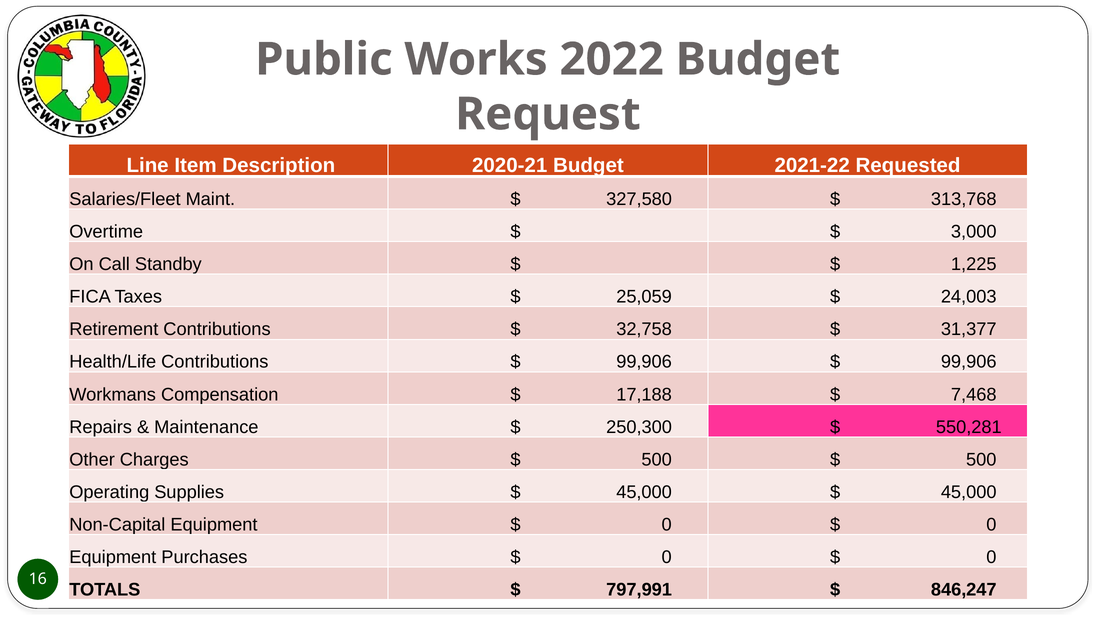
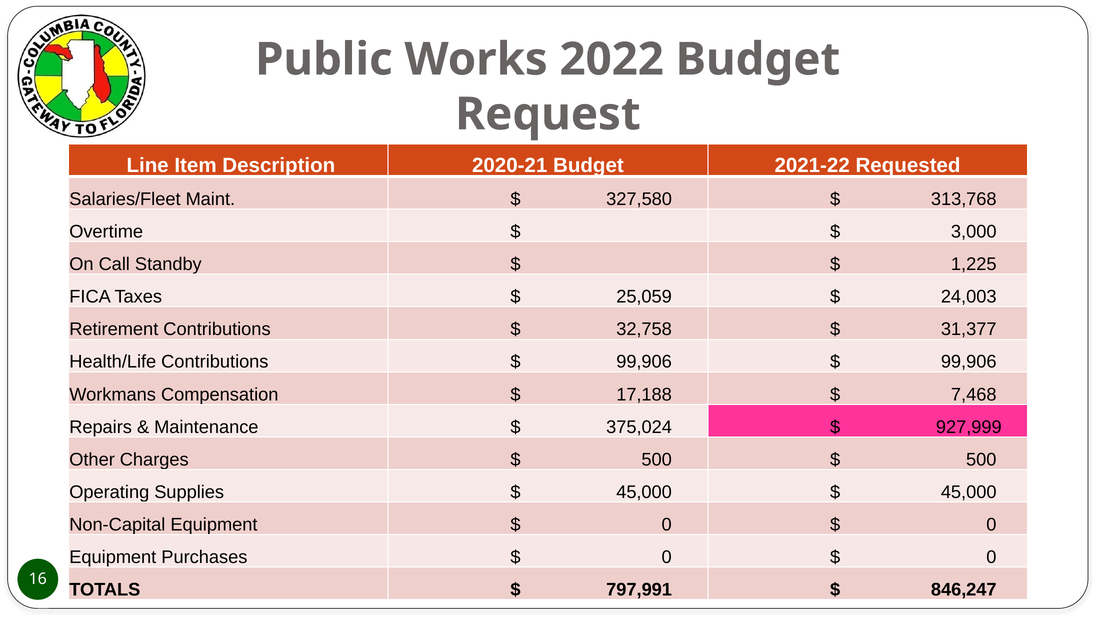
250,300: 250,300 -> 375,024
550,281: 550,281 -> 927,999
